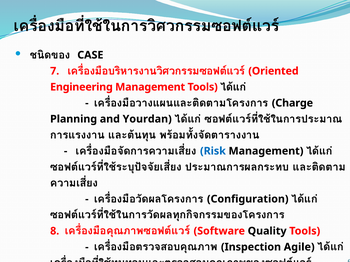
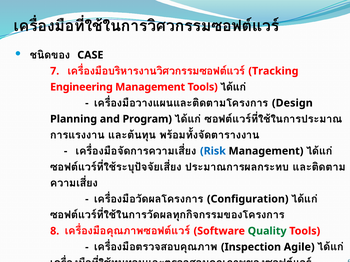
Oriented: Oriented -> Tracking
Charge: Charge -> Design
Yourdan: Yourdan -> Program
Quality colour: black -> green
